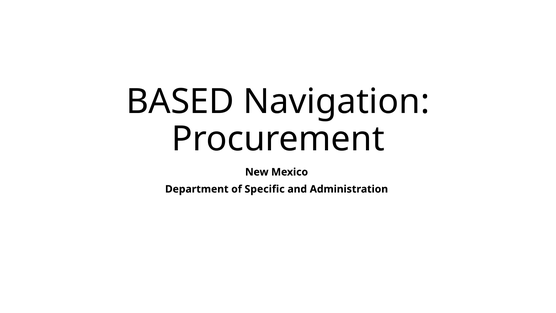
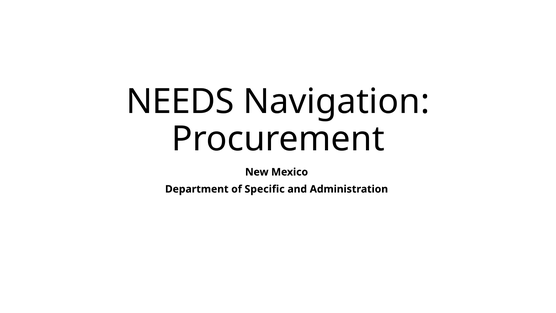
BASED: BASED -> NEEDS
